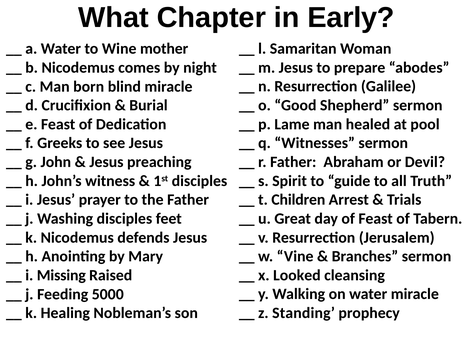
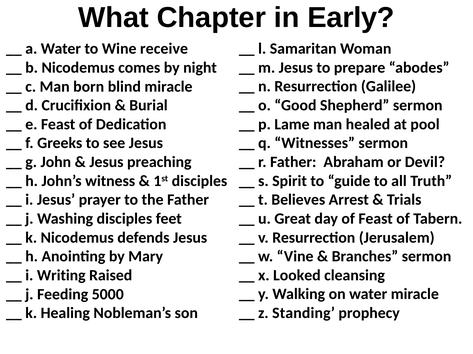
mother: mother -> receive
Children: Children -> Believes
Missing: Missing -> Writing
